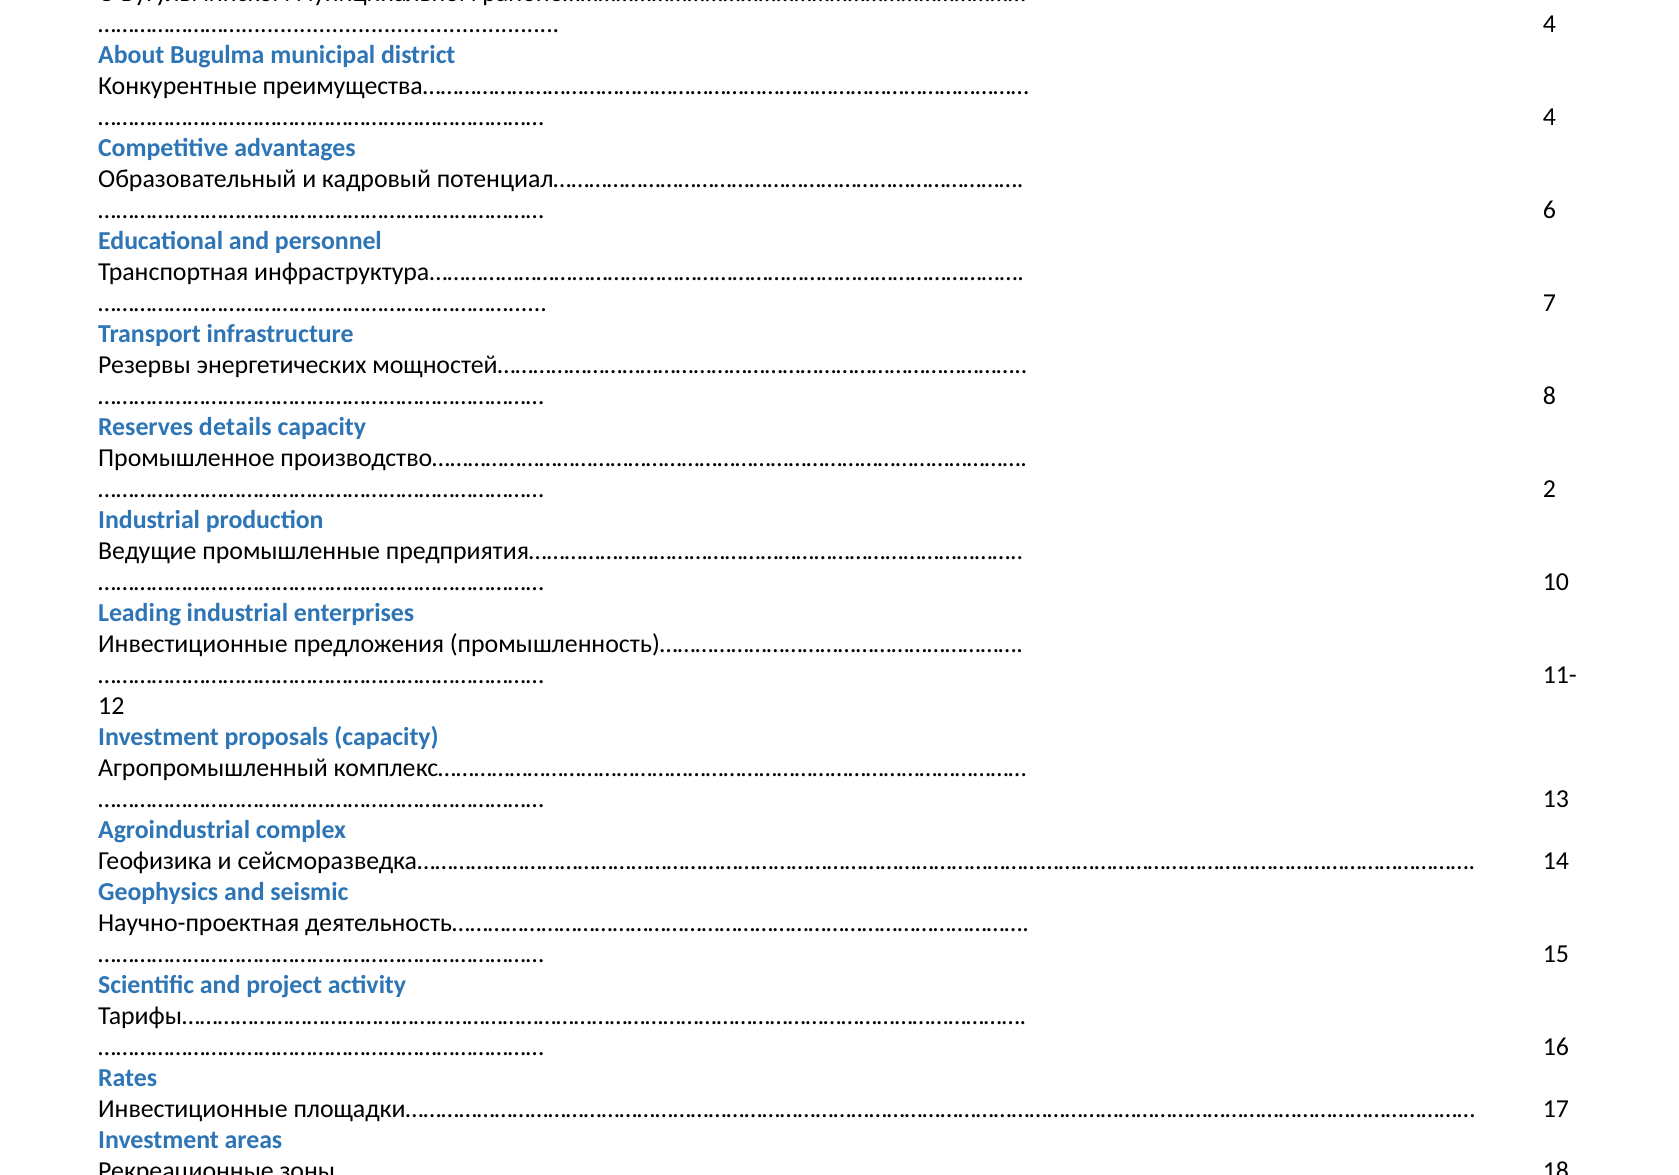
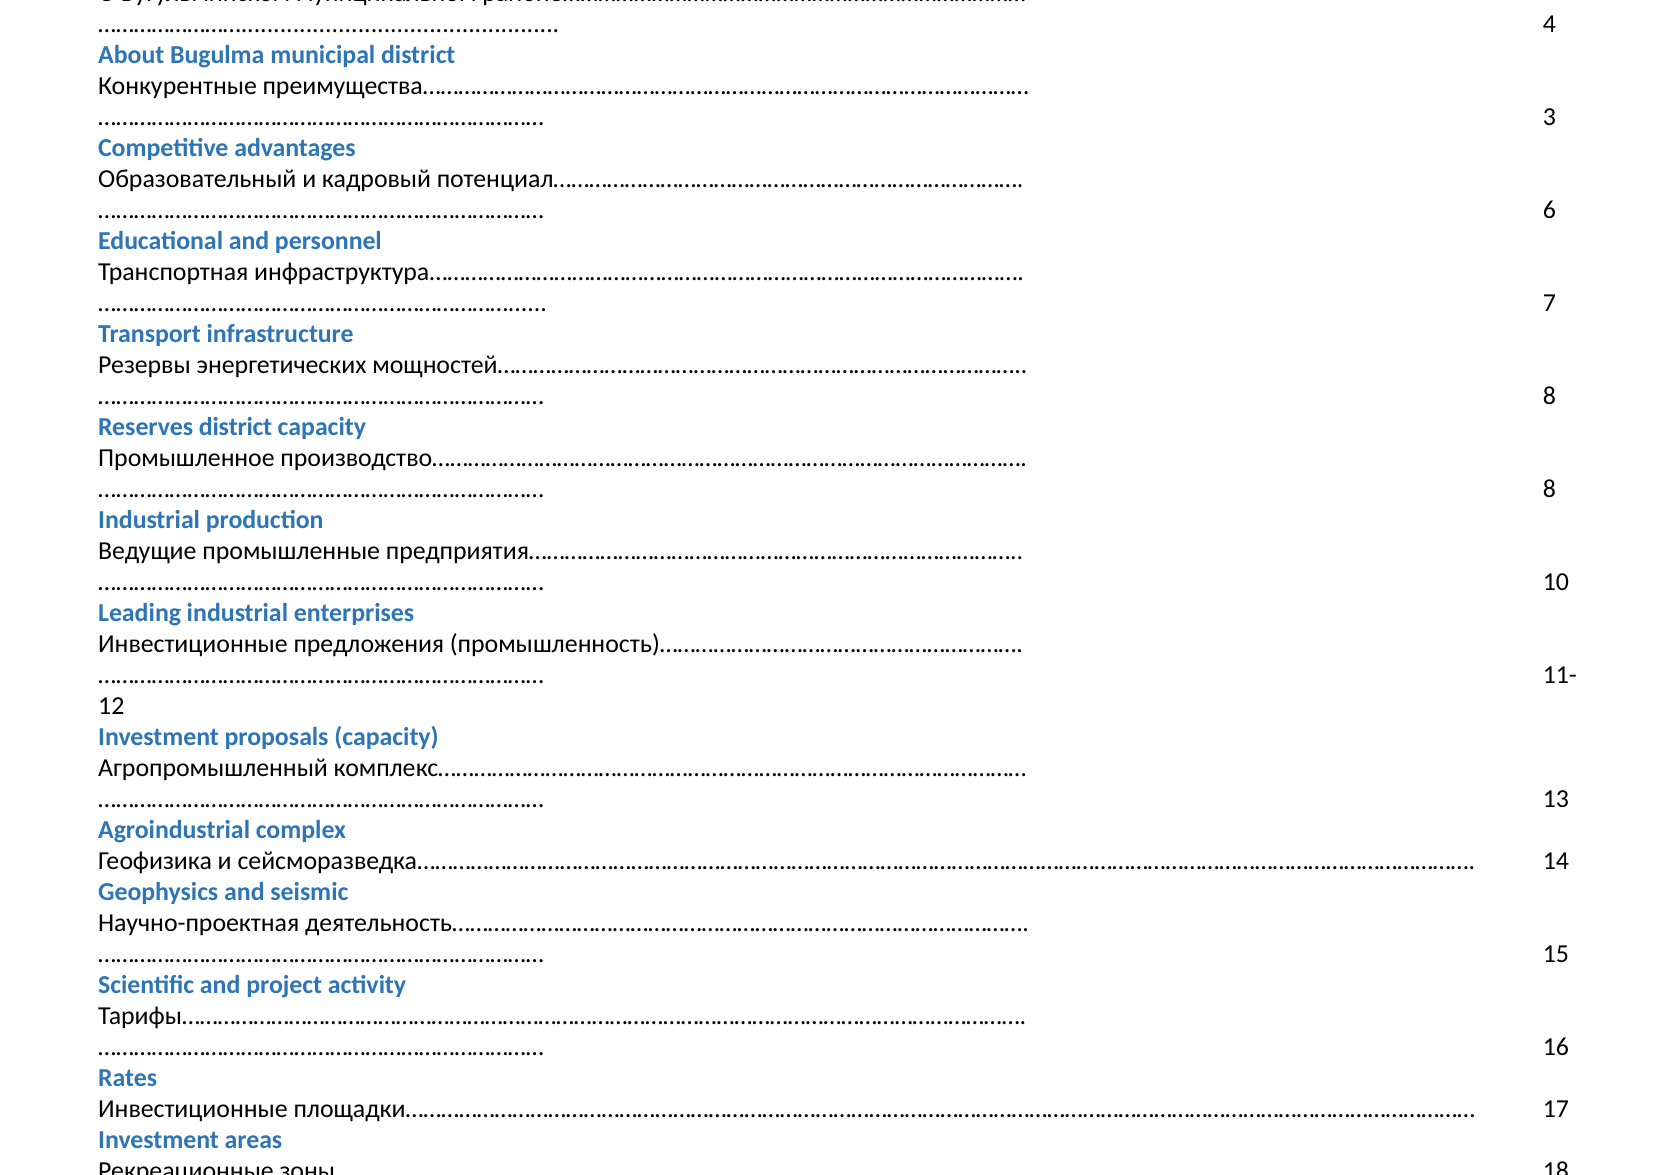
4 at (1549, 117): 4 -> 3
Reserves details: details -> district
2 at (1549, 489): 2 -> 8
